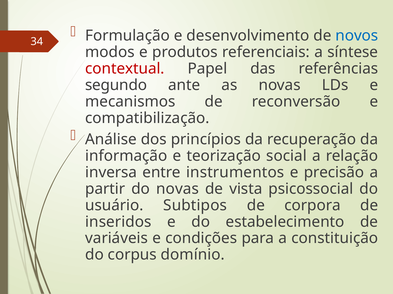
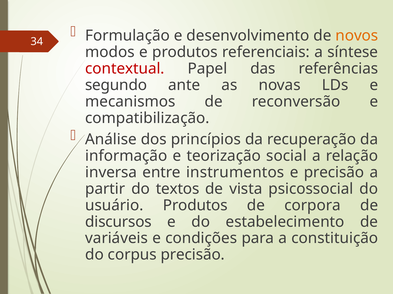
novos colour: blue -> orange
do novas: novas -> textos
usuário Subtipos: Subtipos -> Produtos
inseridos: inseridos -> discursos
corpus domínio: domínio -> precisão
